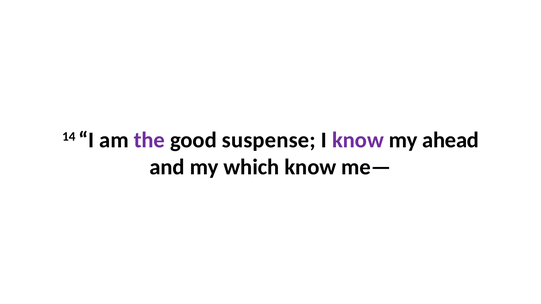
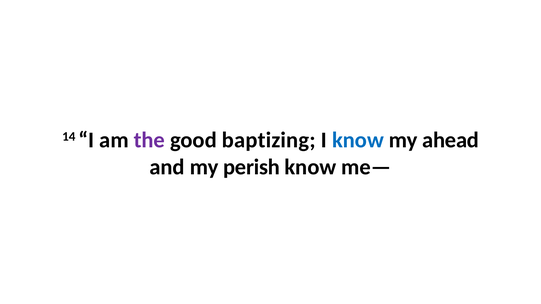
suspense: suspense -> baptizing
know at (358, 140) colour: purple -> blue
which: which -> perish
